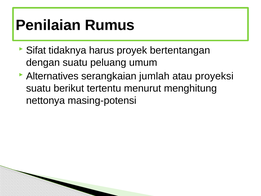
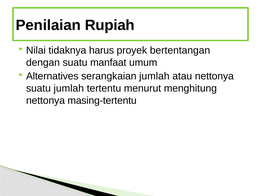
Rumus: Rumus -> Rupiah
Sifat: Sifat -> Nilai
peluang: peluang -> manfaat
atau proyeksi: proyeksi -> nettonya
suatu berikut: berikut -> jumlah
masing-potensi: masing-potensi -> masing-tertentu
